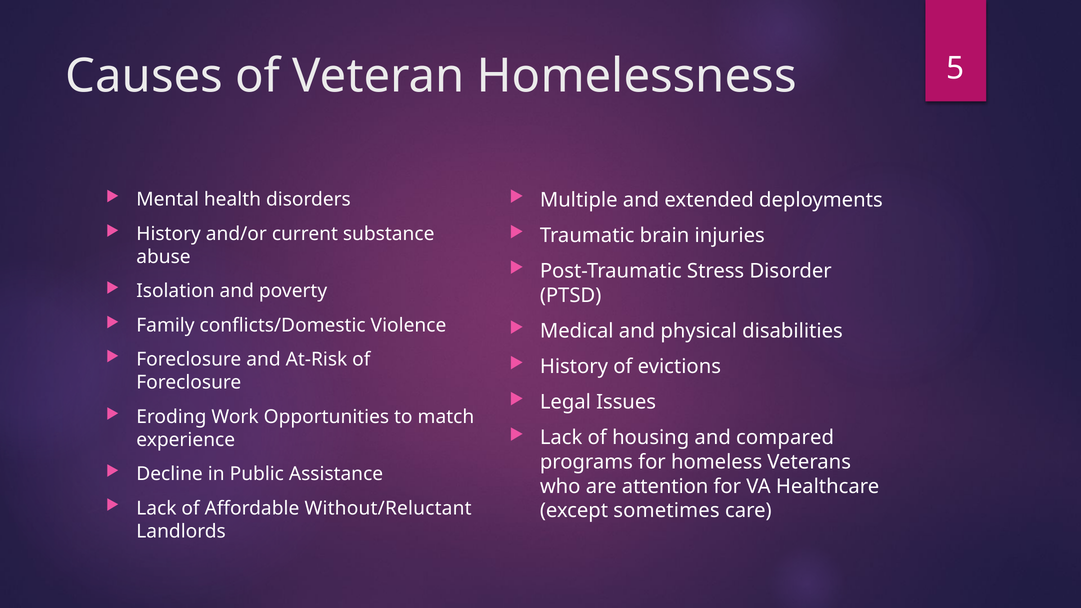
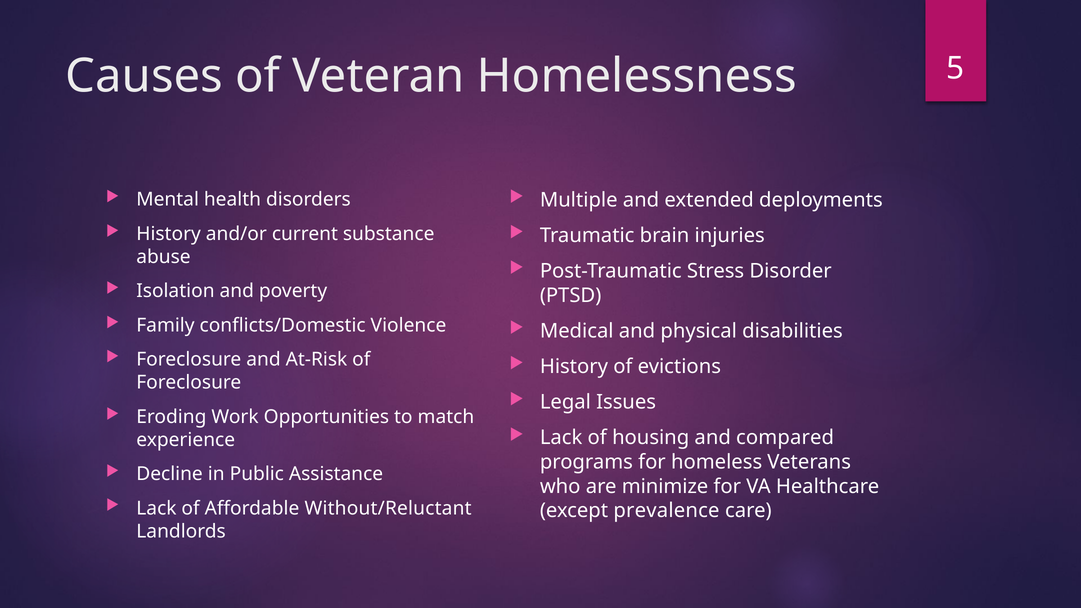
attention: attention -> minimize
sometimes: sometimes -> prevalence
